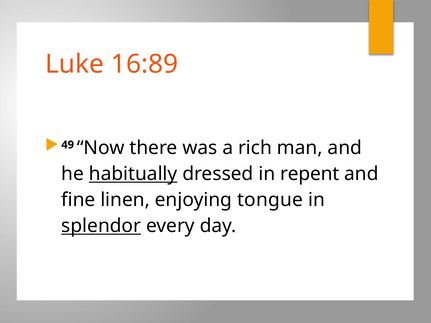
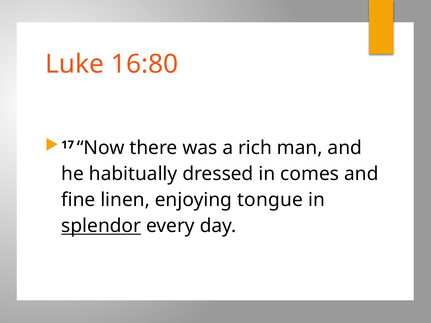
16:89: 16:89 -> 16:80
49: 49 -> 17
habitually underline: present -> none
repent: repent -> comes
